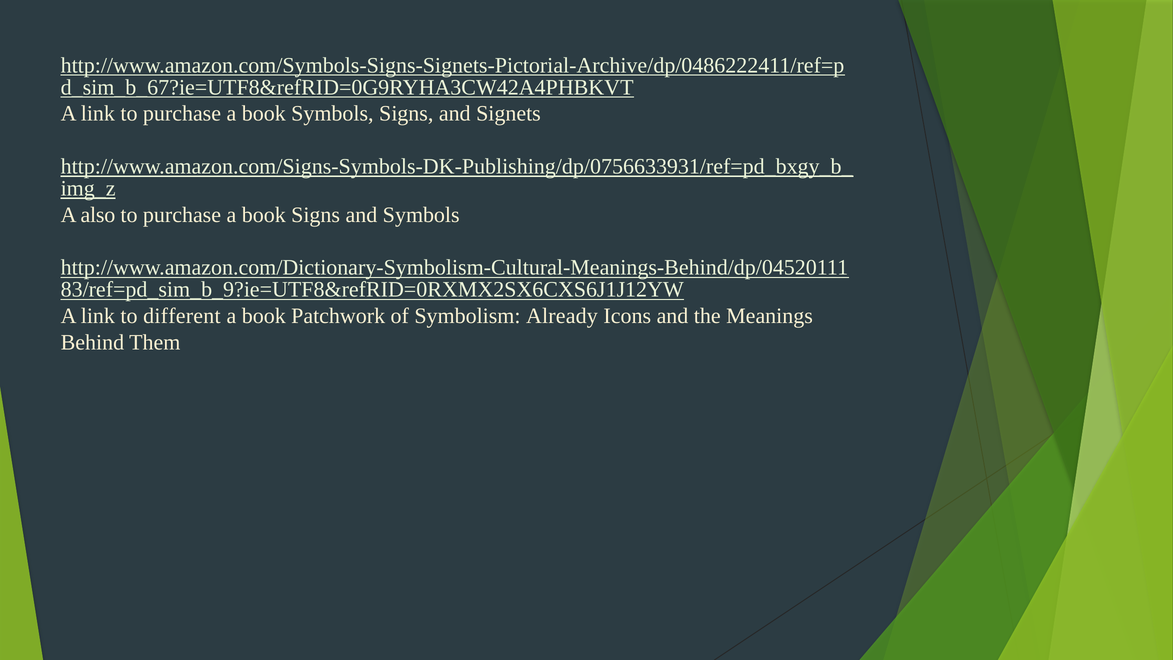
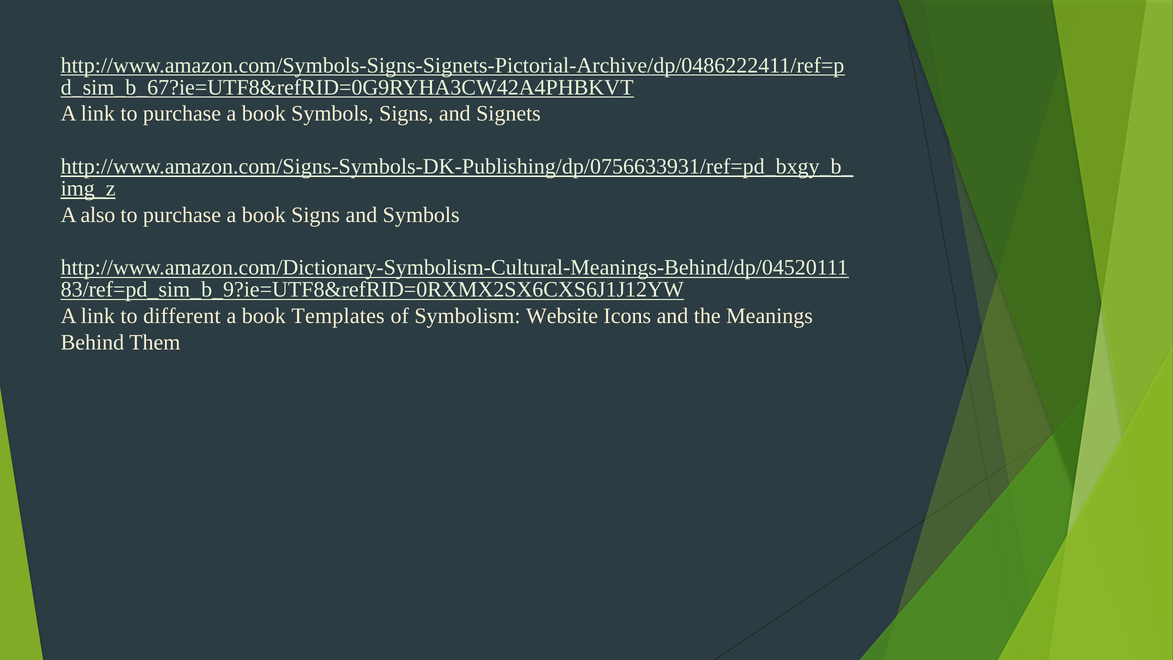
Patchwork: Patchwork -> Templates
Already: Already -> Website
